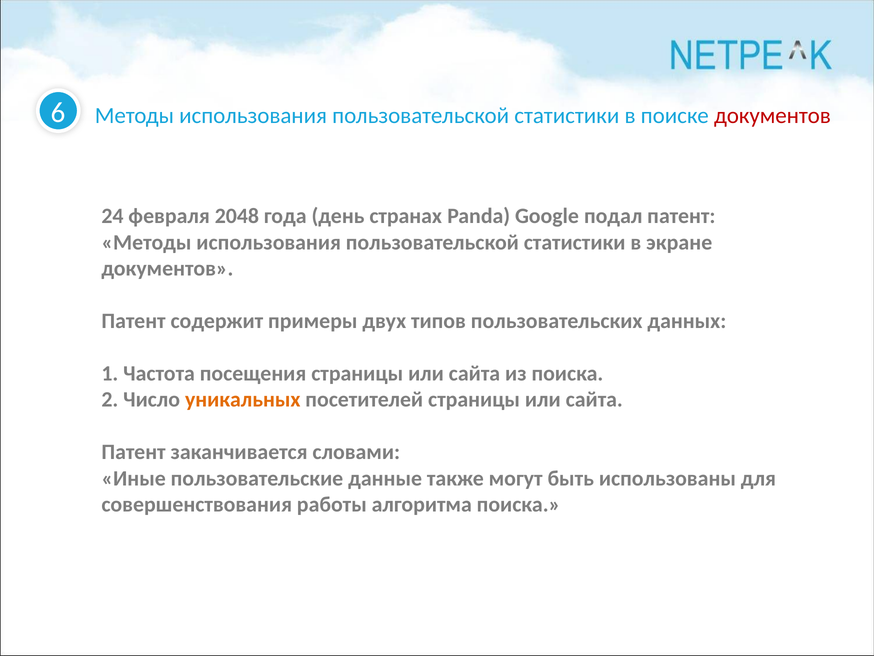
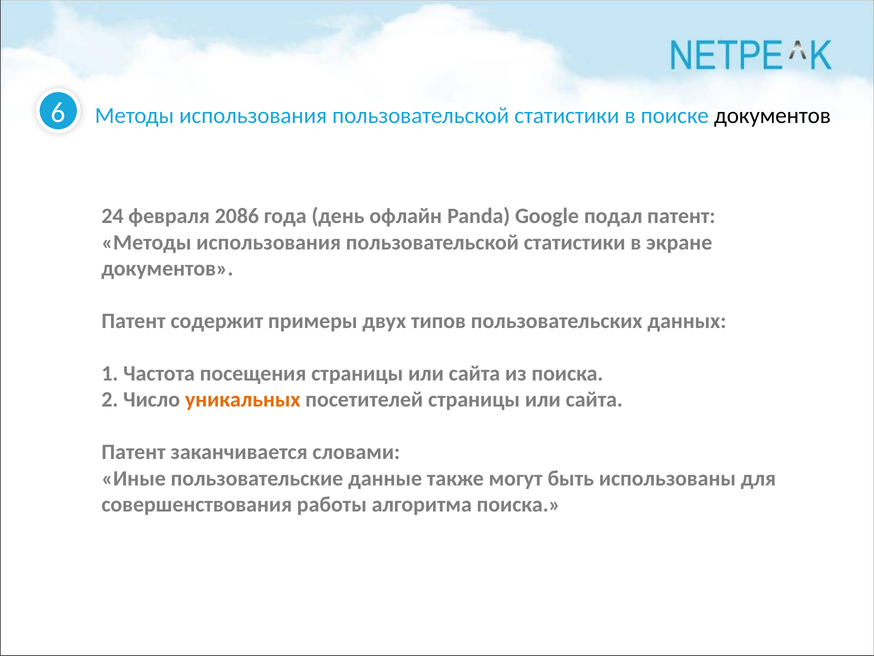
документов at (772, 115) colour: red -> black
2048: 2048 -> 2086
странах: странах -> офлайн
